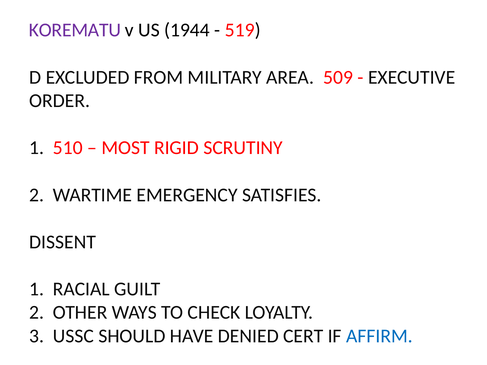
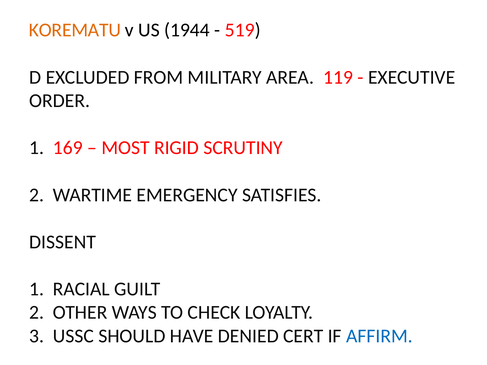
KOREMATU colour: purple -> orange
509: 509 -> 119
510: 510 -> 169
